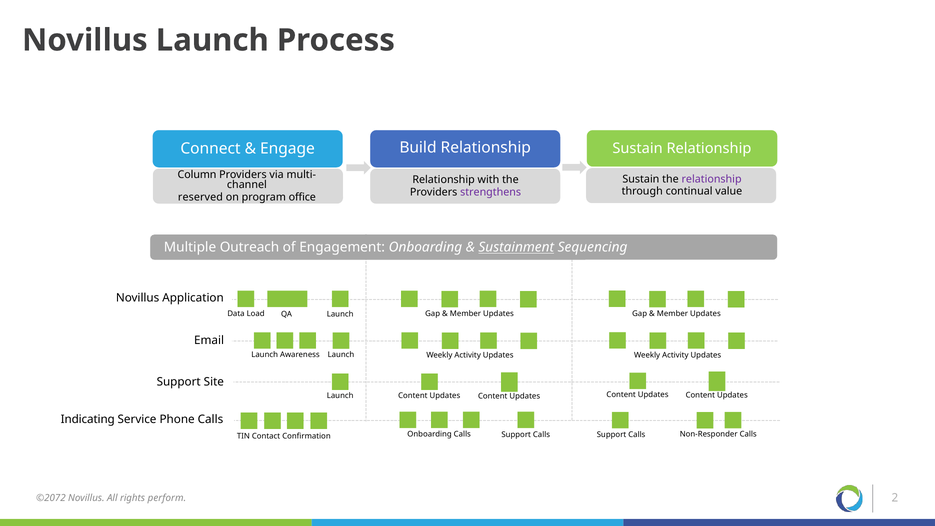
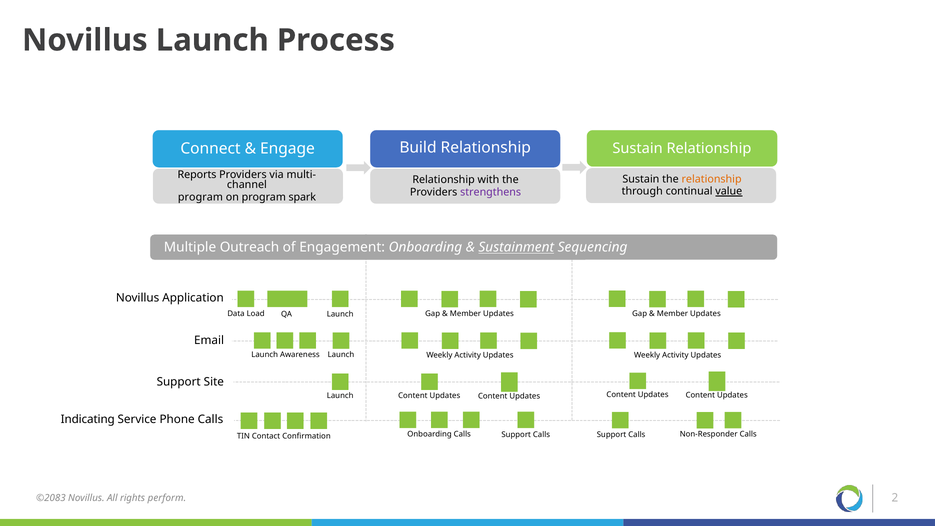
Column: Column -> Reports
relationship at (712, 179) colour: purple -> orange
value underline: none -> present
reserved at (200, 197): reserved -> program
office: office -> spark
©2072: ©2072 -> ©2083
